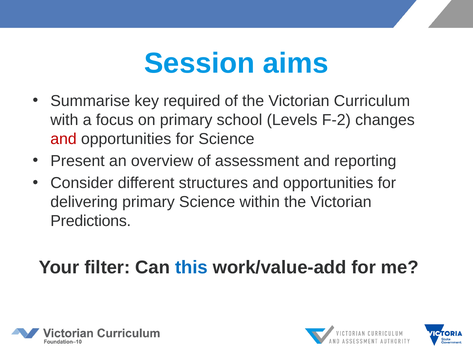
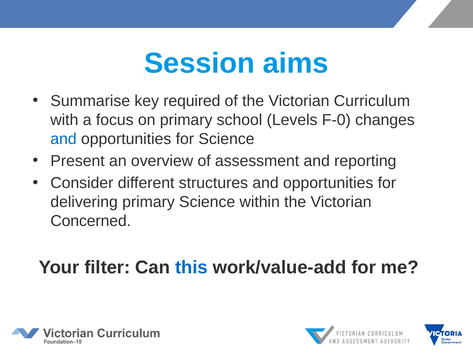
F-2: F-2 -> F-0
and at (64, 139) colour: red -> blue
Predictions: Predictions -> Concerned
